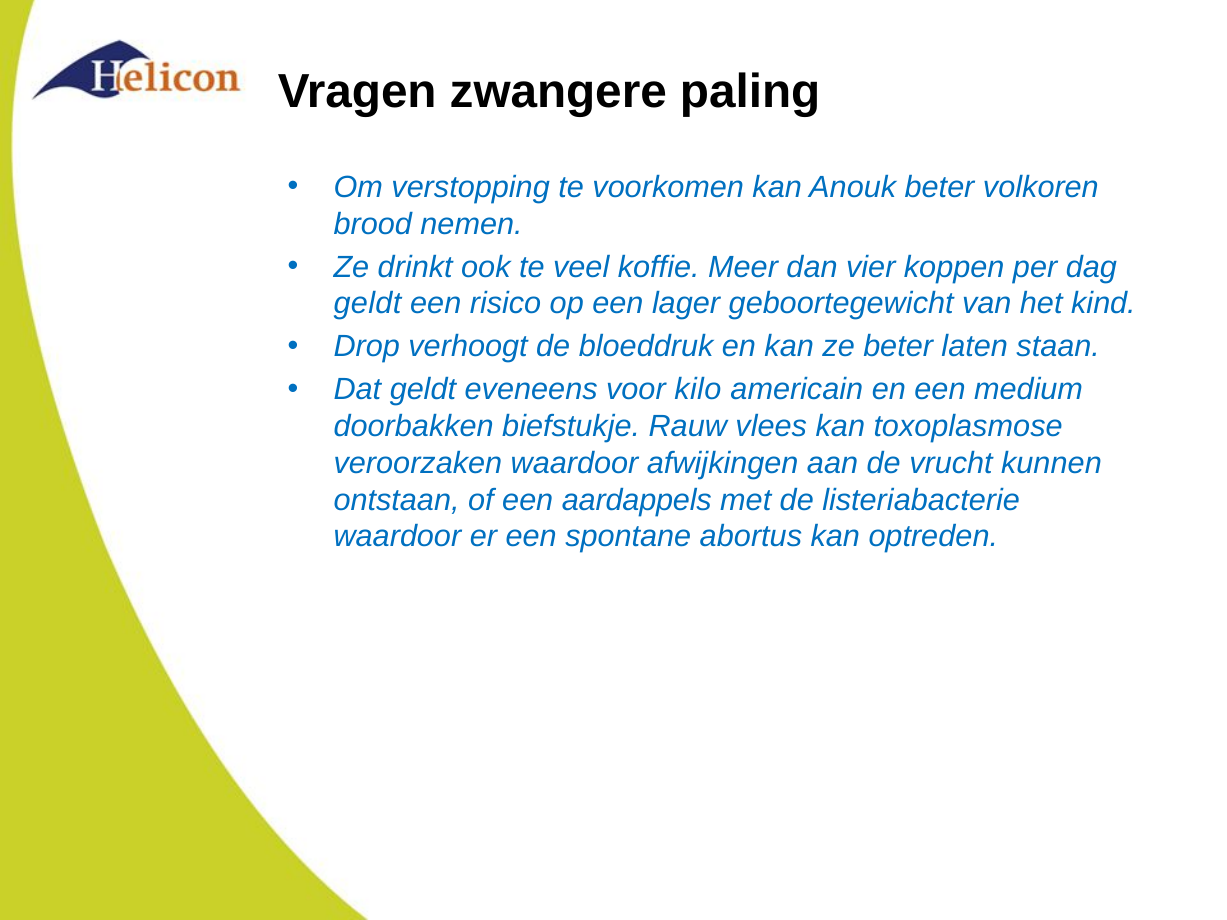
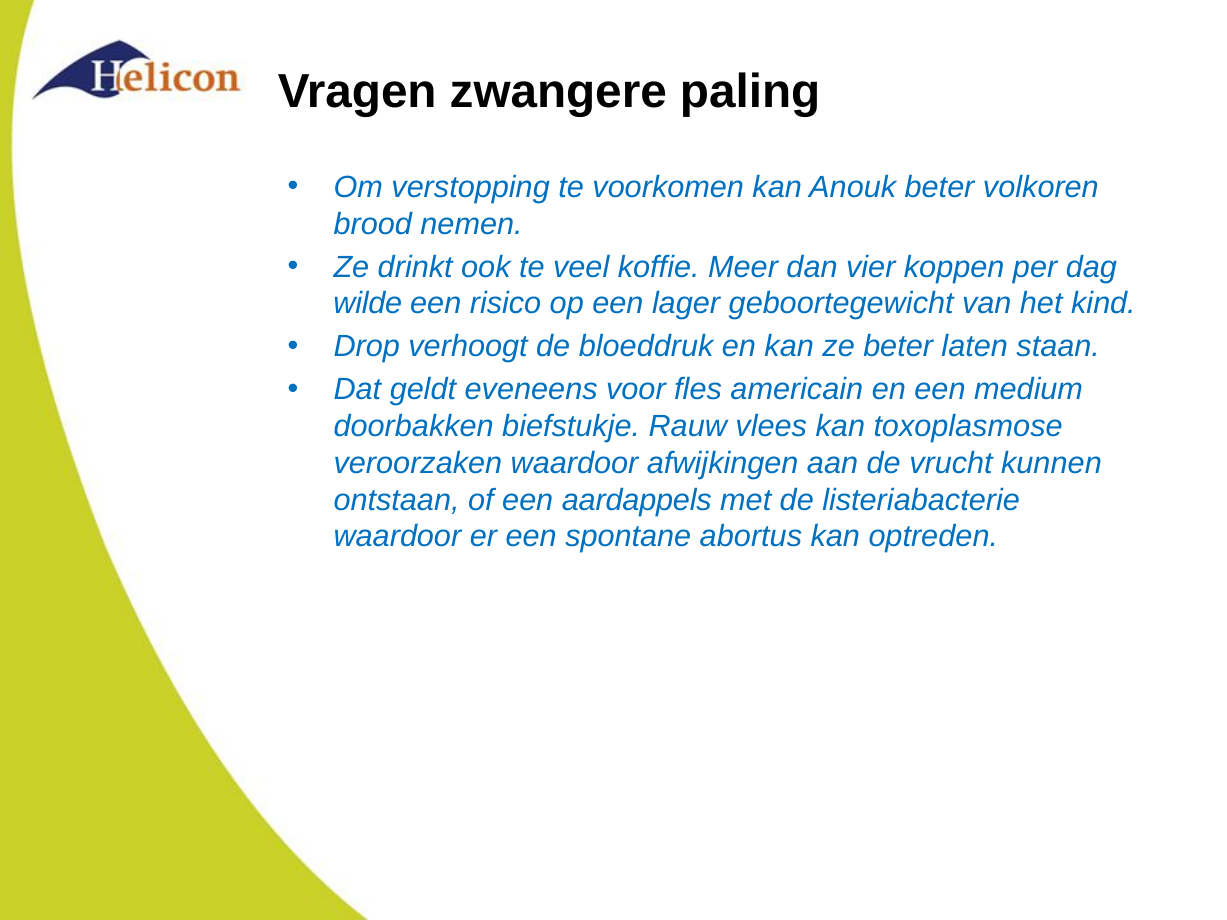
geldt at (367, 304): geldt -> wilde
kilo: kilo -> fles
